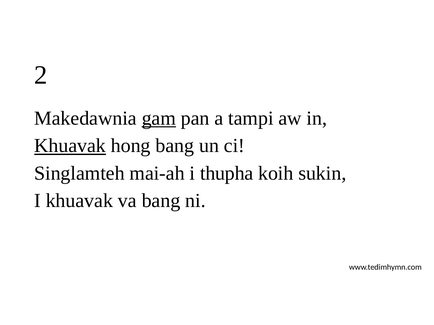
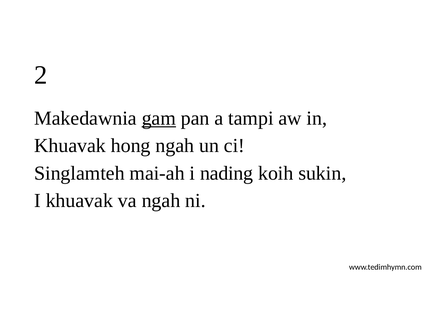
Khuavak at (70, 146) underline: present -> none
hong bang: bang -> ngah
thupha: thupha -> nading
va bang: bang -> ngah
